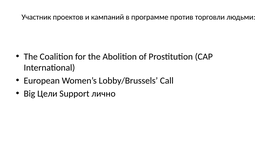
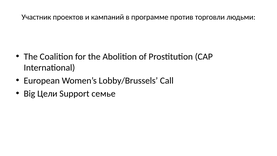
лично: лично -> семье
